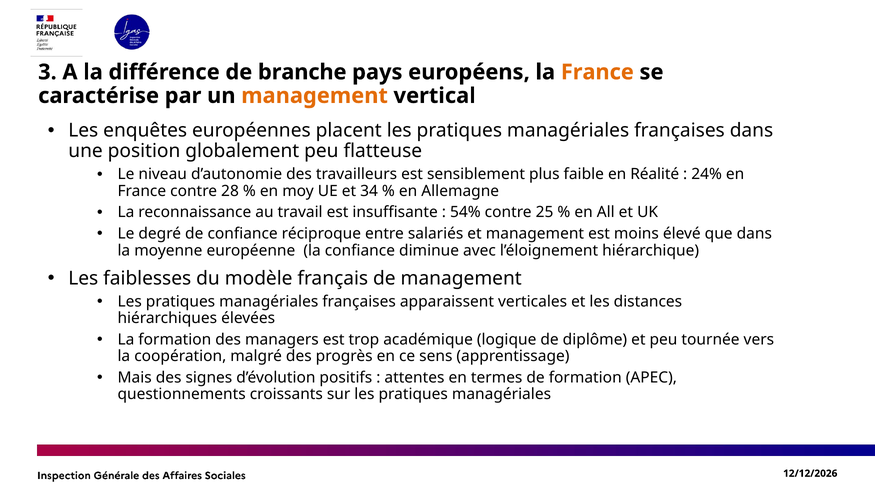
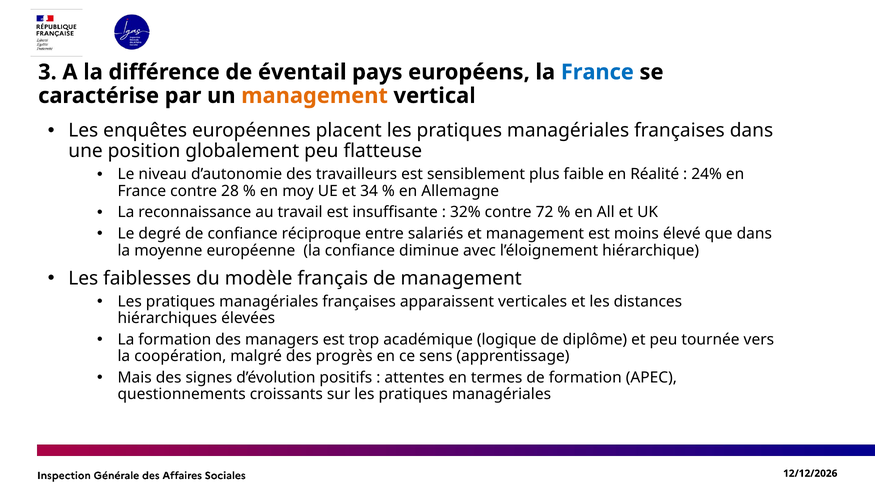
branche: branche -> éventail
France at (597, 72) colour: orange -> blue
54%: 54% -> 32%
25: 25 -> 72
